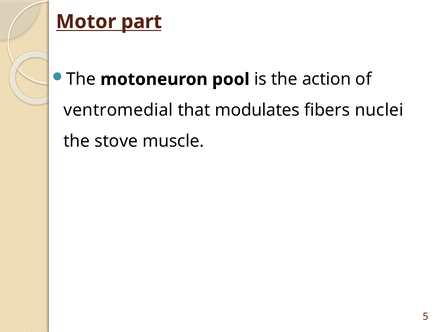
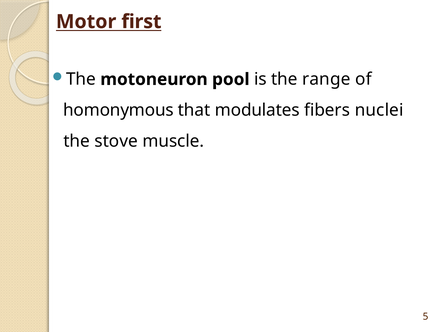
part: part -> first
action: action -> range
ventromedial: ventromedial -> homonymous
